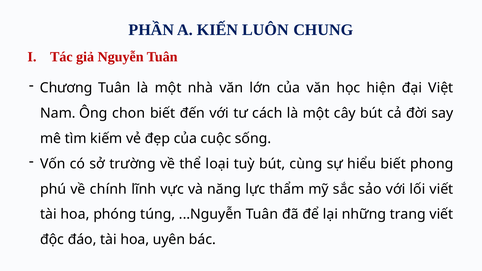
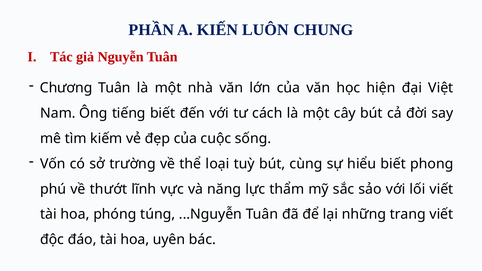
chọn: chọn -> tiếng
chính: chính -> thướt
